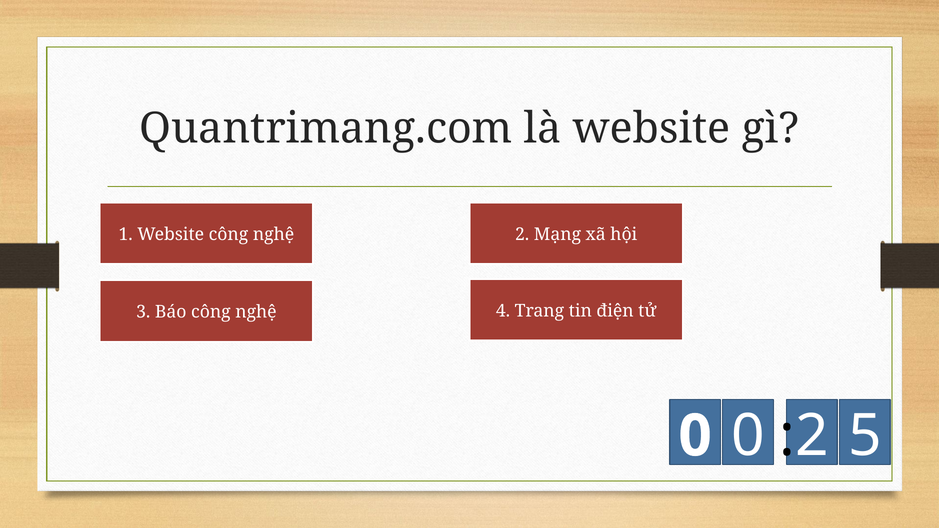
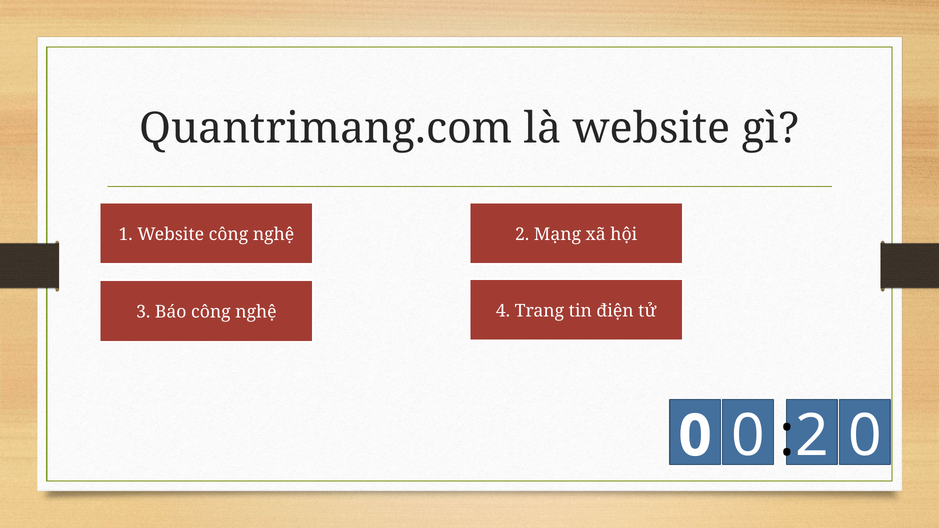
0 0 5: 5 -> 0
